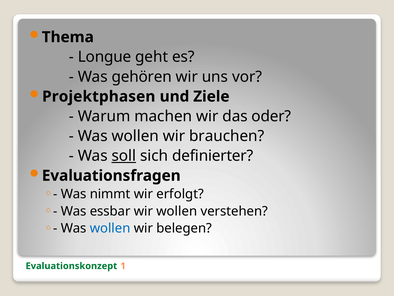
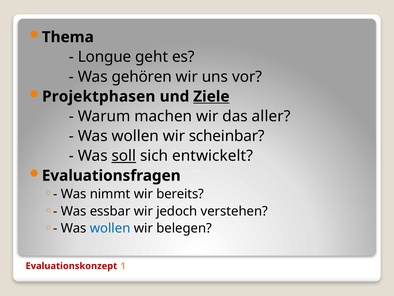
Ziele underline: none -> present
oder: oder -> aller
brauchen: brauchen -> scheinbar
definierter: definierter -> entwickelt
erfolgt: erfolgt -> bereits
wir wollen: wollen -> jedoch
Evaluationskonzept colour: green -> red
